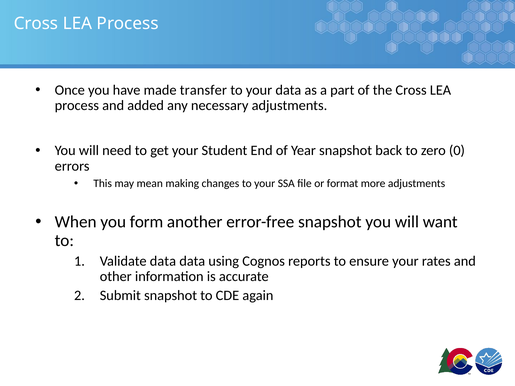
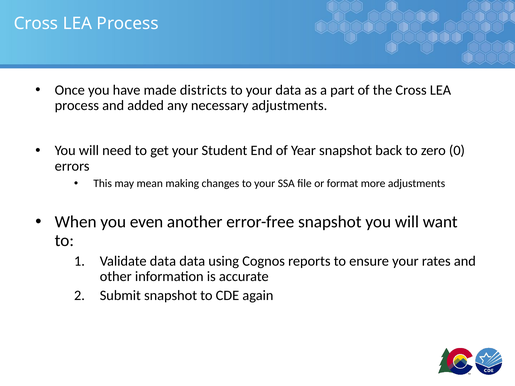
transfer: transfer -> districts
form: form -> even
